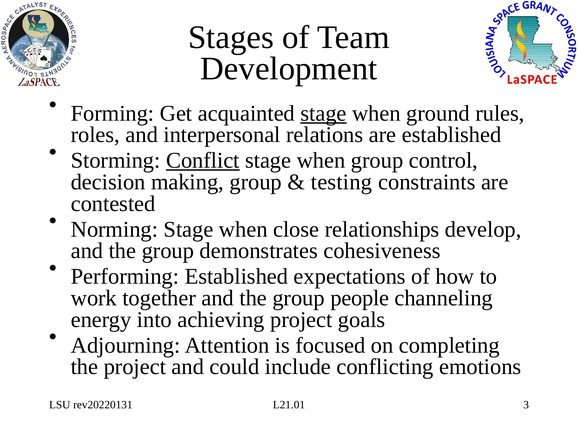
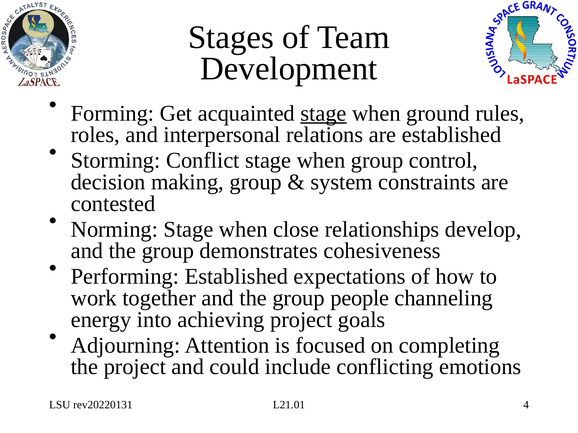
Conflict underline: present -> none
testing: testing -> system
3: 3 -> 4
